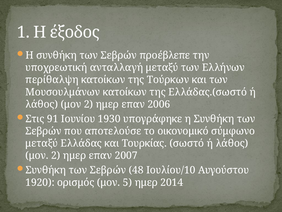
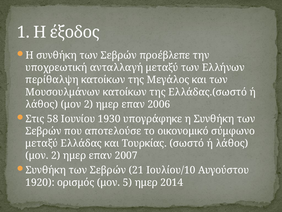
Τούρκων: Τούρκων -> Μεγάλος
91: 91 -> 58
48: 48 -> 21
